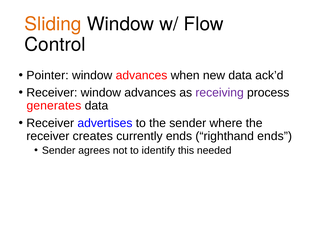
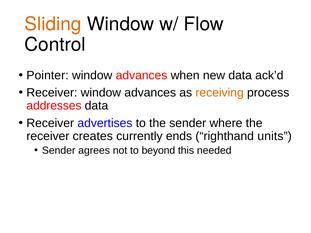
receiving colour: purple -> orange
generates: generates -> addresses
righthand ends: ends -> units
identify: identify -> beyond
